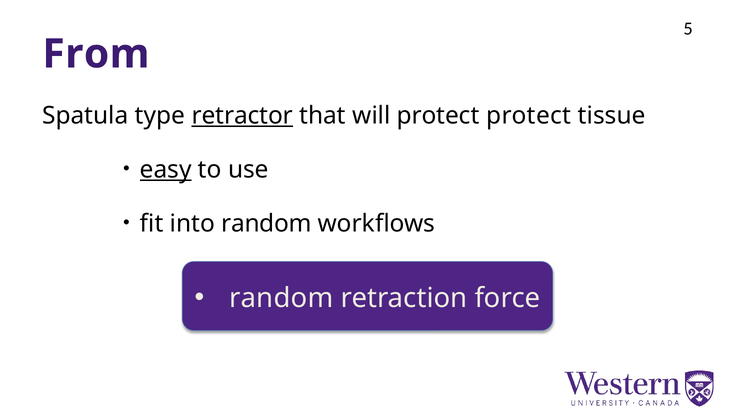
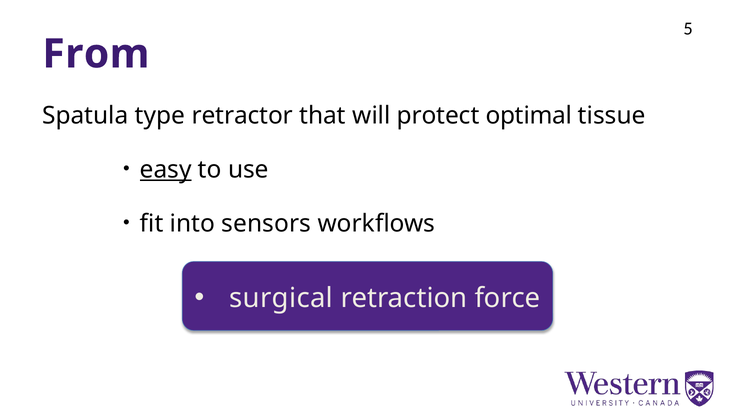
retractor underline: present -> none
protect protect: protect -> optimal
into random: random -> sensors
random at (281, 297): random -> surgical
